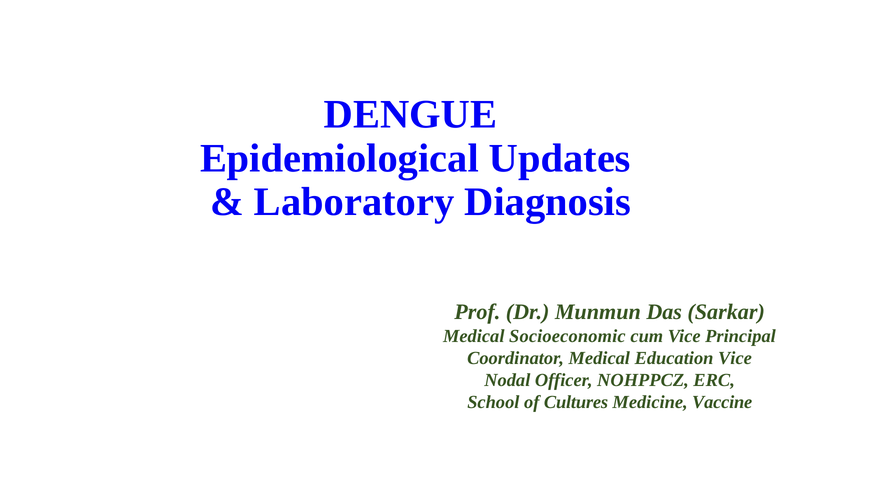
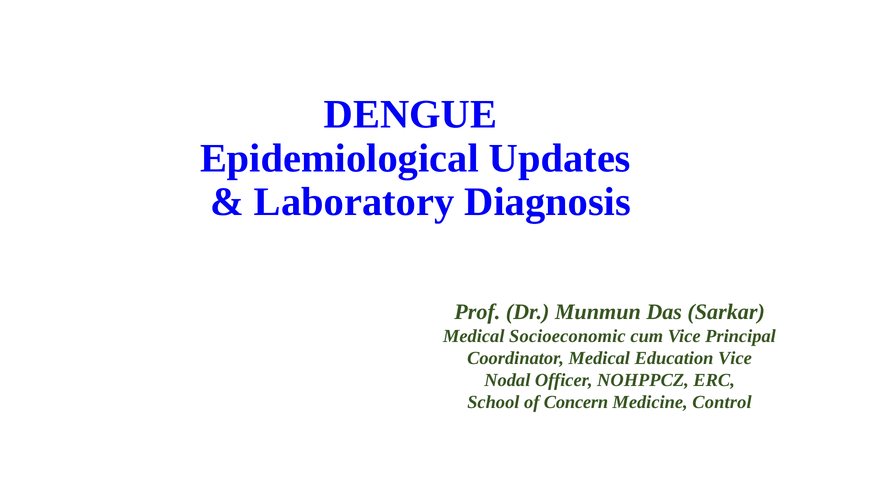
Cultures: Cultures -> Concern
Vaccine: Vaccine -> Control
